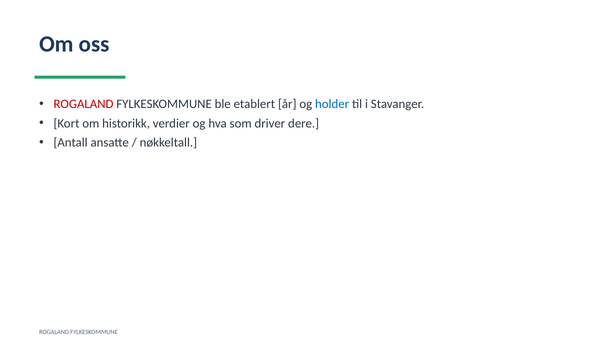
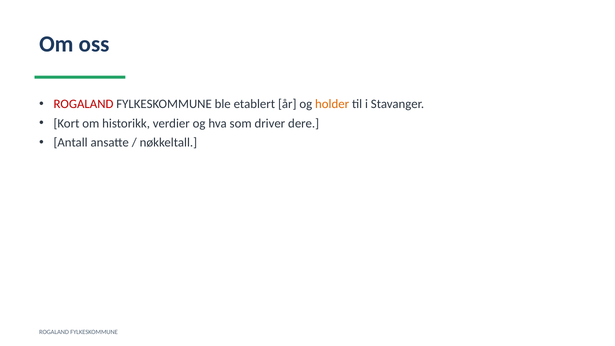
holder colour: blue -> orange
